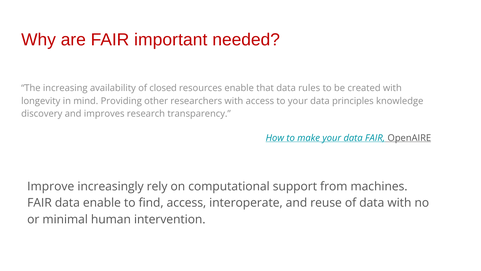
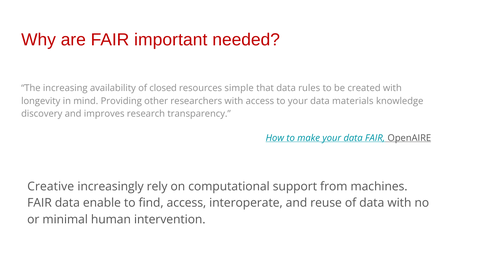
resources enable: enable -> simple
principles: principles -> materials
Improve: Improve -> Creative
